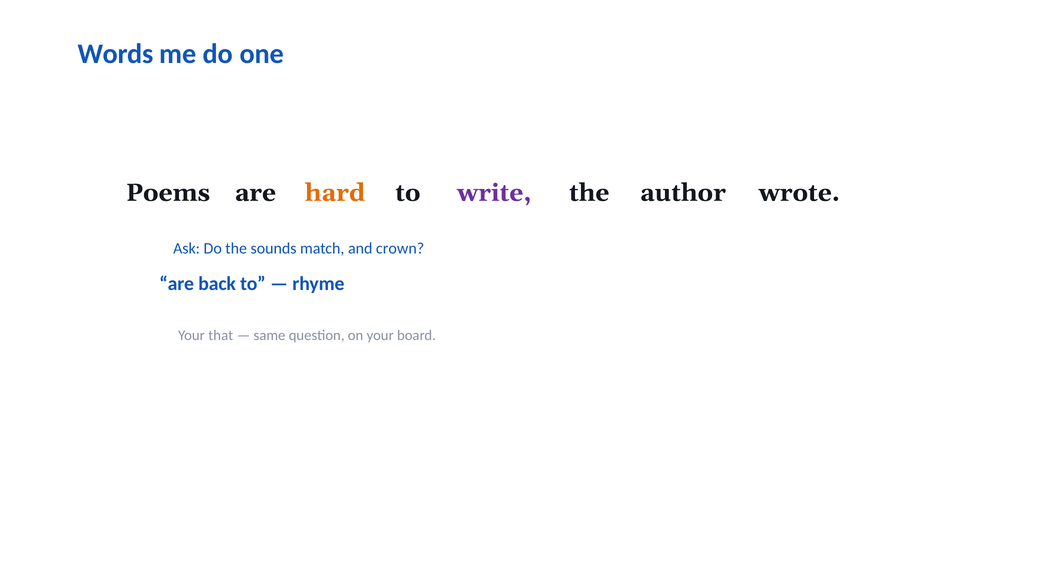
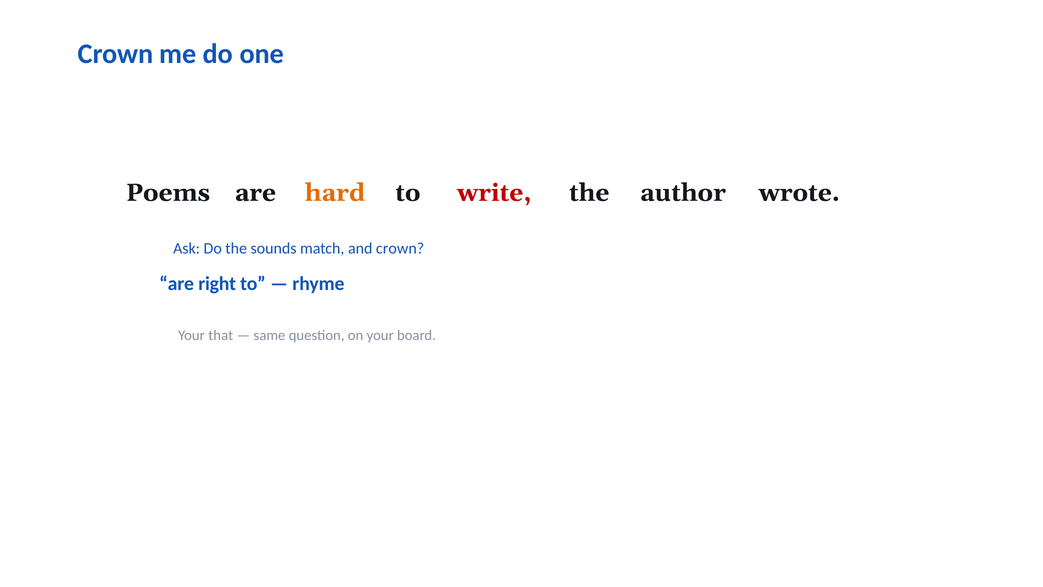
Words at (116, 54): Words -> Crown
write colour: purple -> red
back: back -> right
